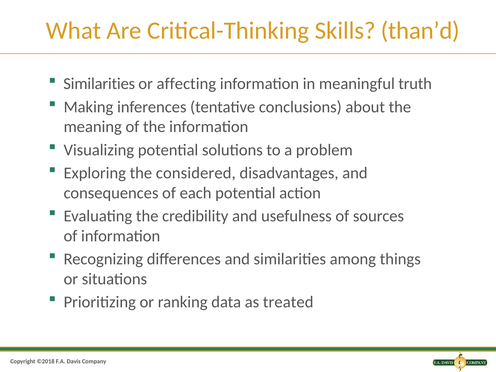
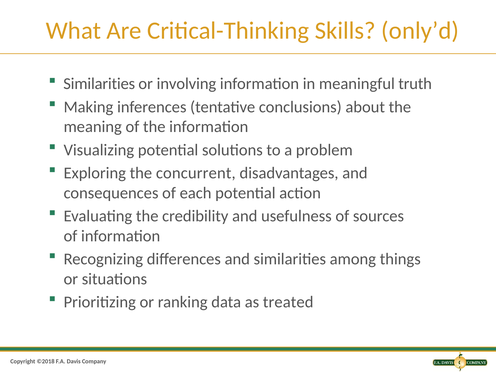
than’d: than’d -> only’d
affecting: affecting -> involving
considered: considered -> concurrent
